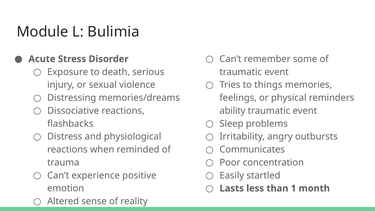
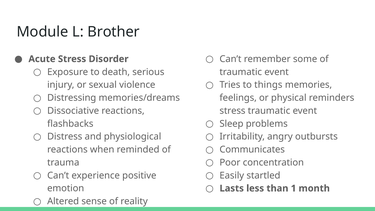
Bulimia: Bulimia -> Brother
ability at (233, 111): ability -> stress
